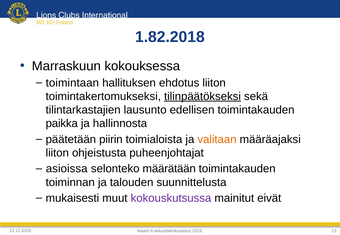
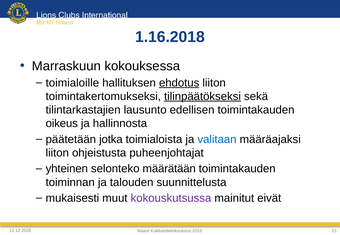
1.82.2018: 1.82.2018 -> 1.16.2018
toimintaan: toimintaan -> toimialoille
ehdotus underline: none -> present
paikka: paikka -> oikeus
piirin: piirin -> jotka
valitaan colour: orange -> blue
asioissa: asioissa -> yhteinen
